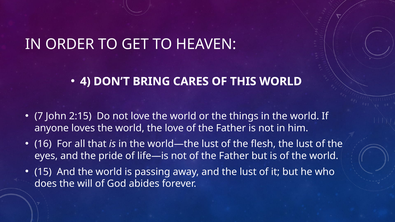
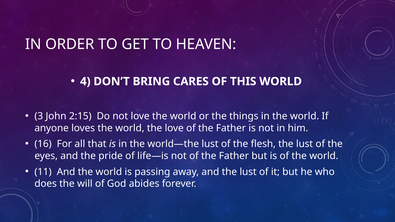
7: 7 -> 3
15: 15 -> 11
